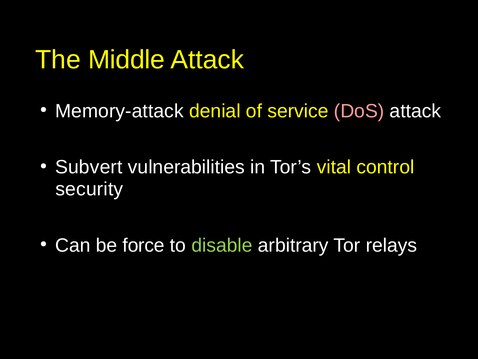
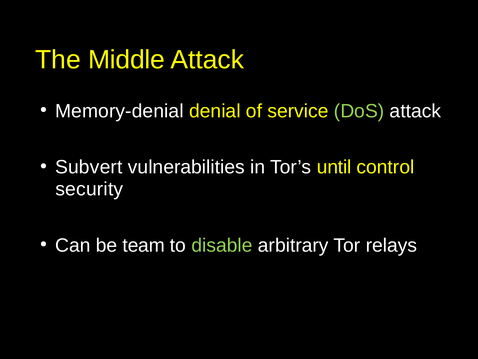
Memory-attack: Memory-attack -> Memory-denial
DoS colour: pink -> light green
vital: vital -> until
force: force -> team
